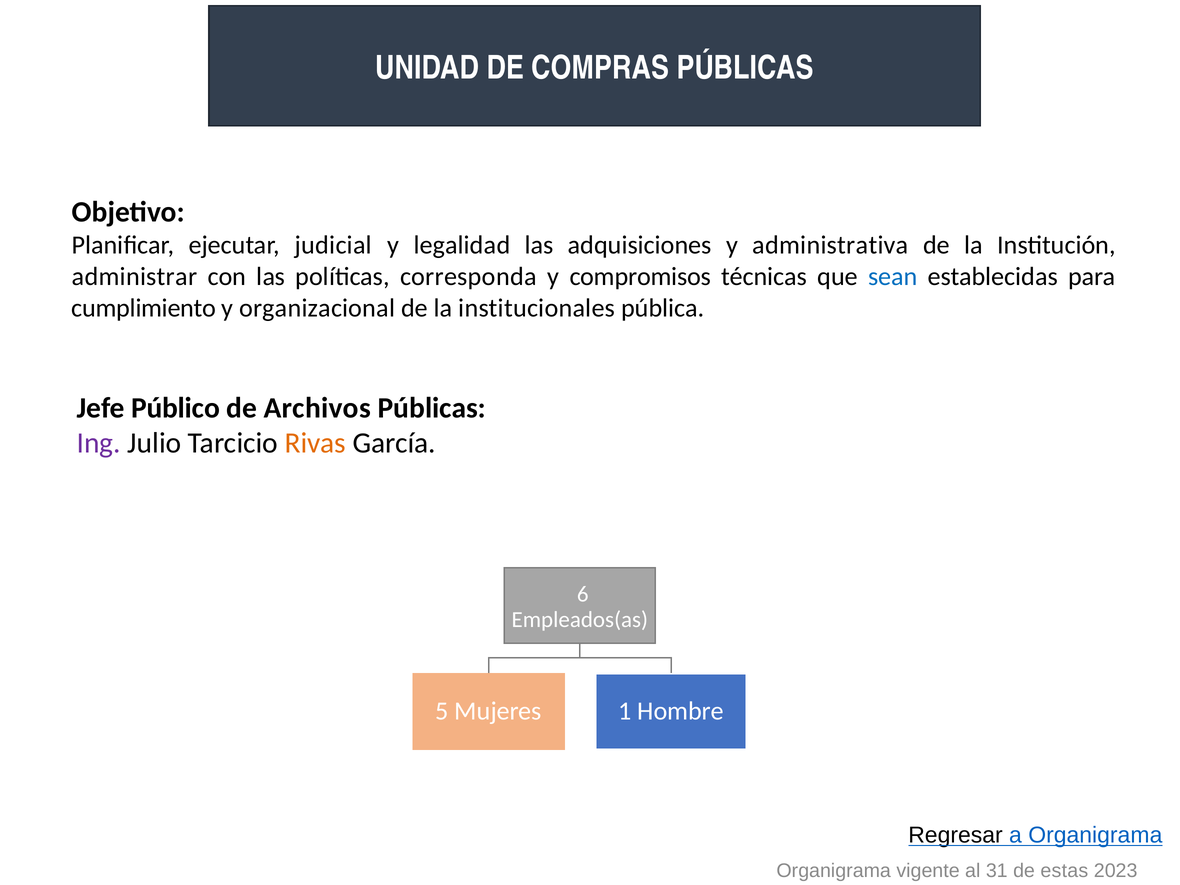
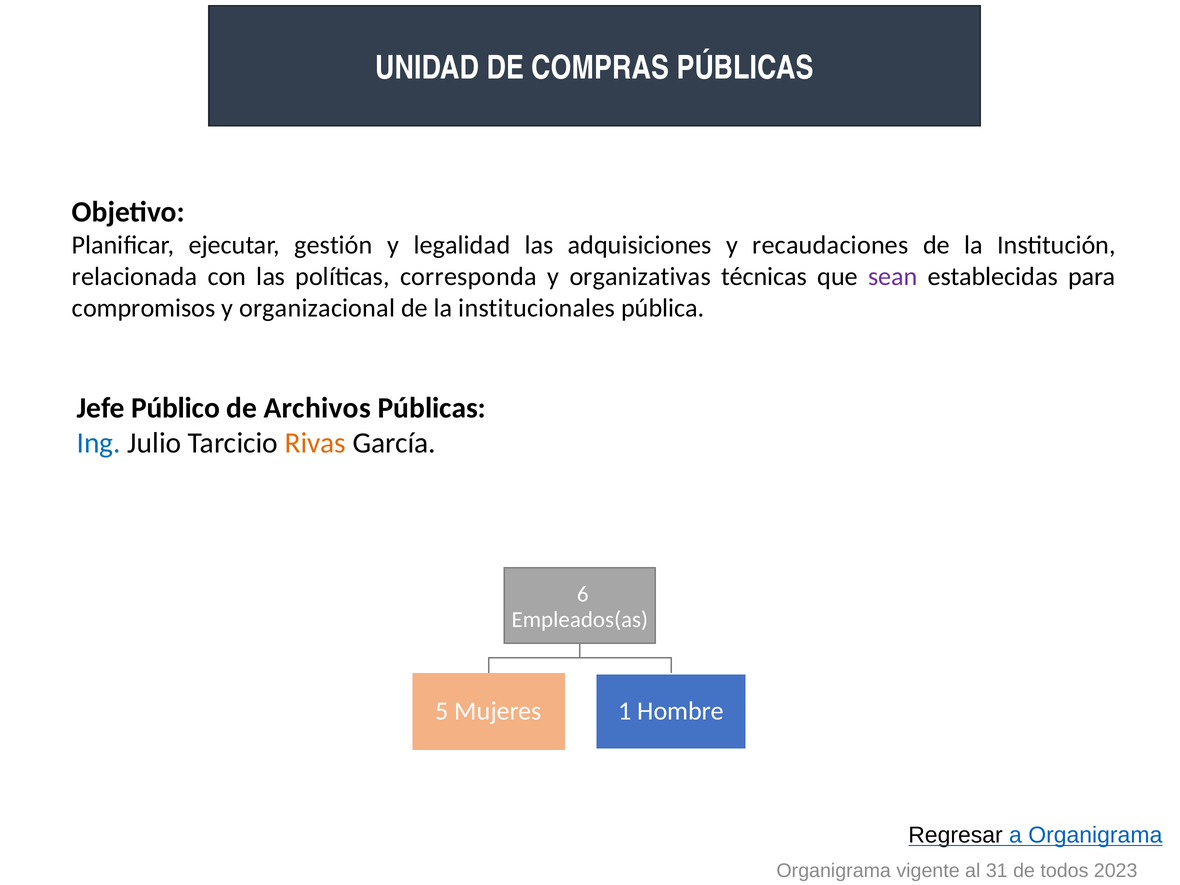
judicial: judicial -> gestión
administrativa: administrativa -> recaudaciones
administrar: administrar -> relacionada
compromisos: compromisos -> organizativas
sean colour: blue -> purple
cumplimiento: cumplimiento -> compromisos
Ing colour: purple -> blue
estas: estas -> todos
